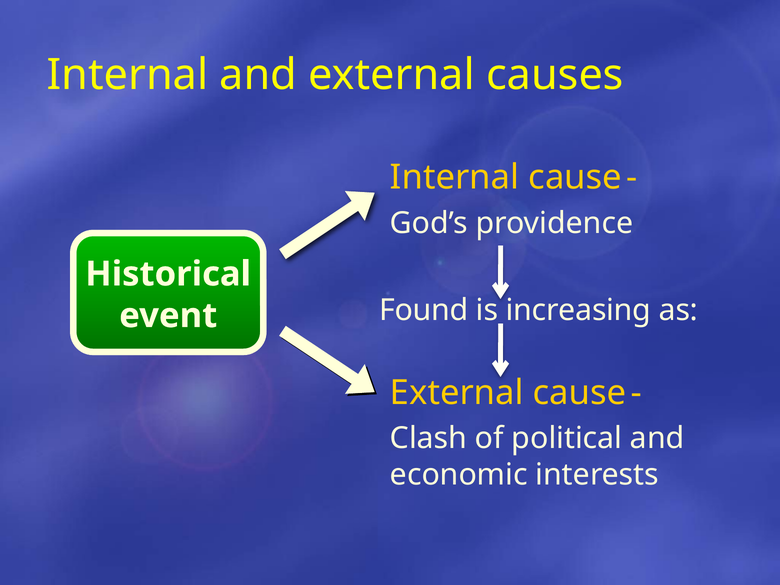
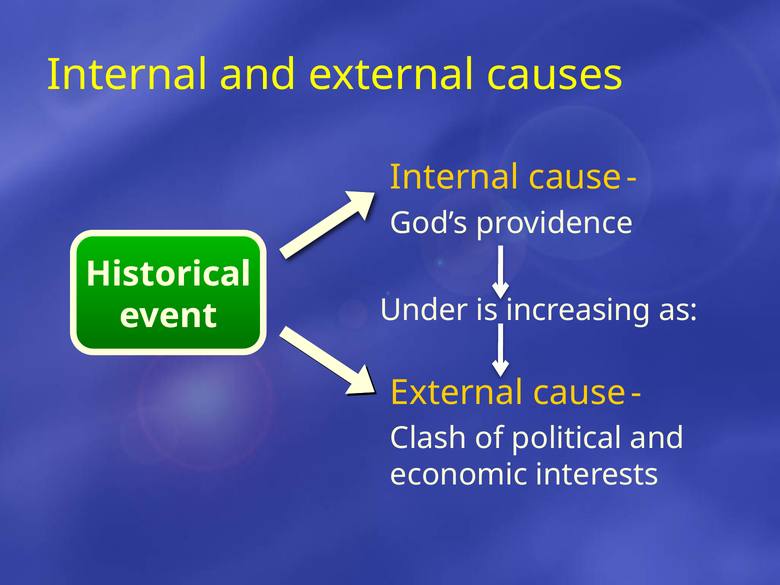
Found: Found -> Under
